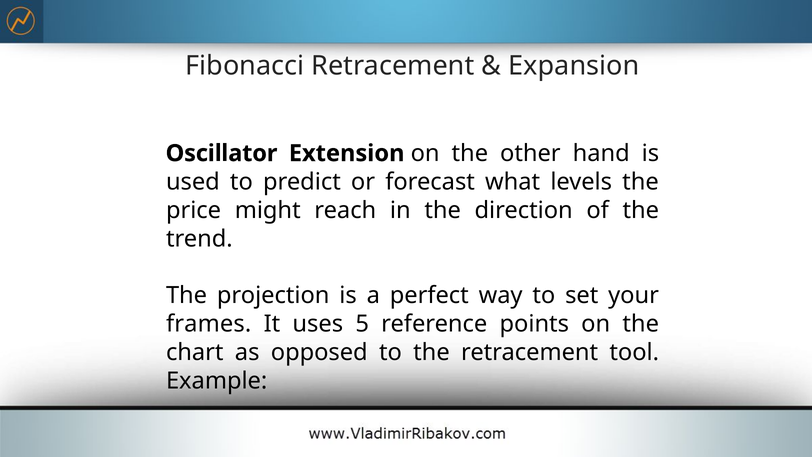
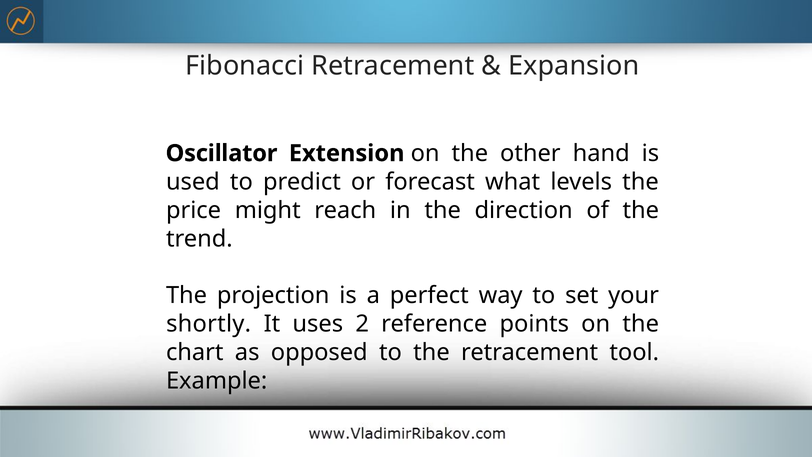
frames: frames -> shortly
5: 5 -> 2
